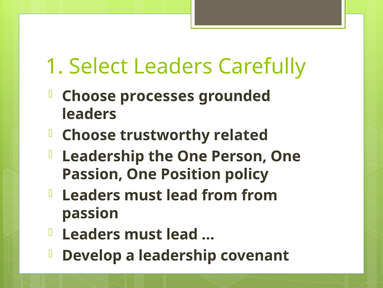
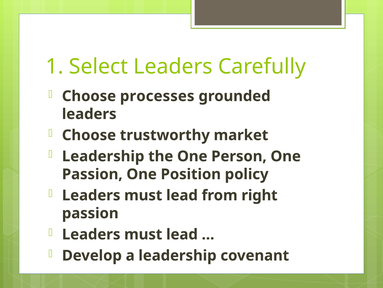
related: related -> market
from from: from -> right
